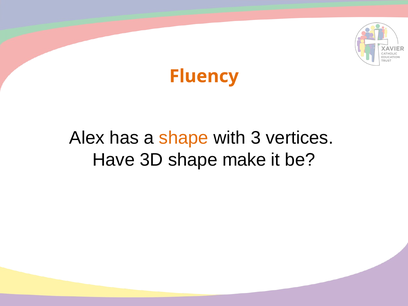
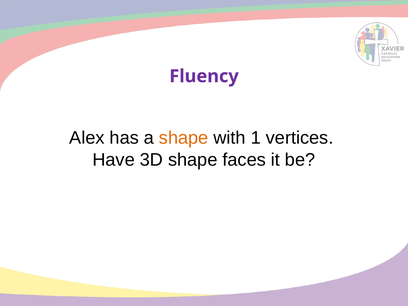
Fluency colour: orange -> purple
3: 3 -> 1
make: make -> faces
